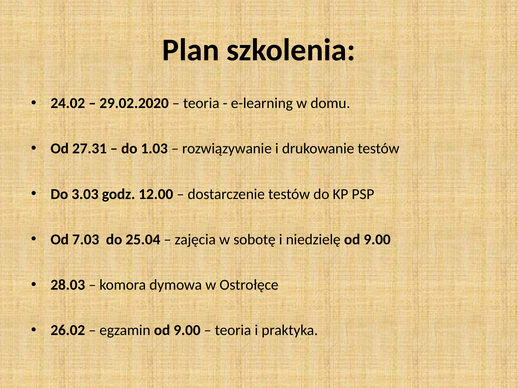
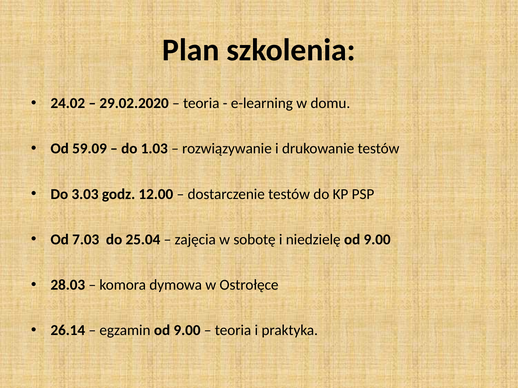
27.31: 27.31 -> 59.09
26.02: 26.02 -> 26.14
